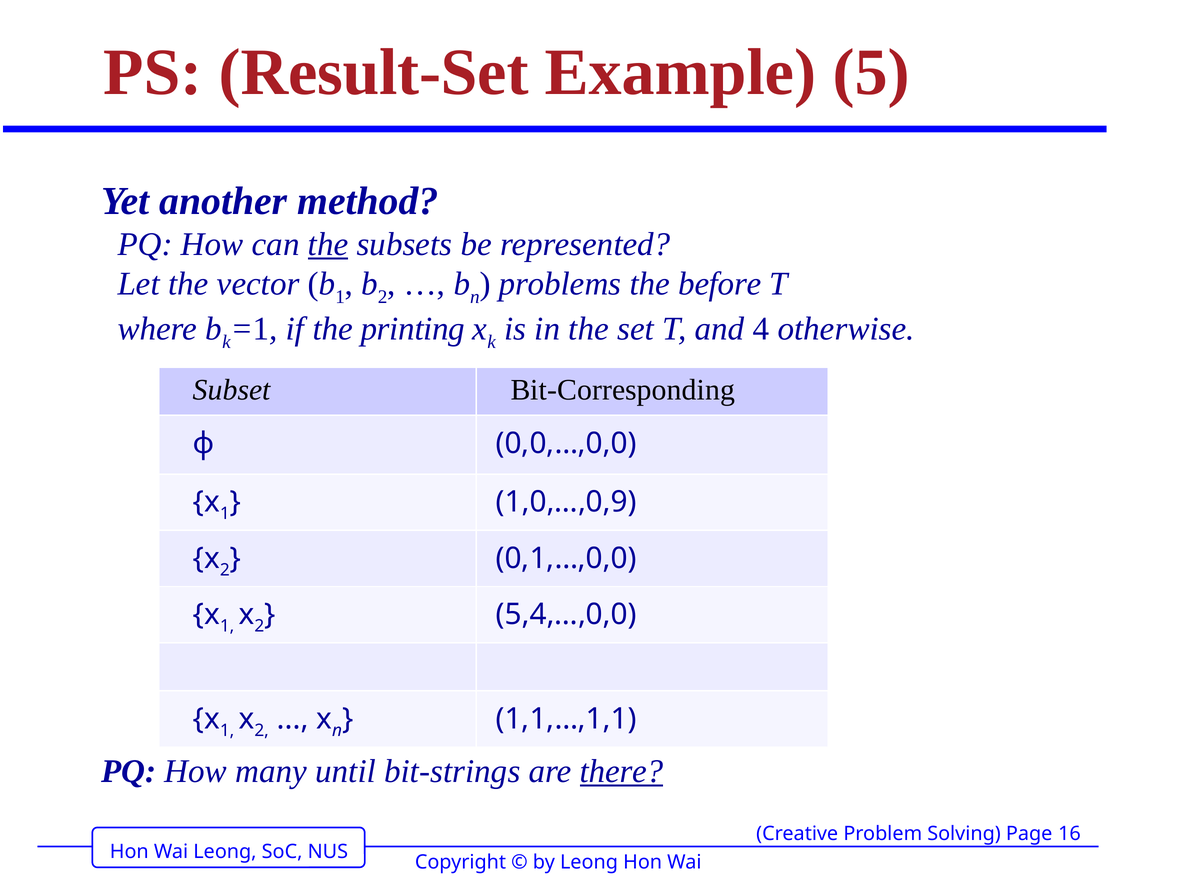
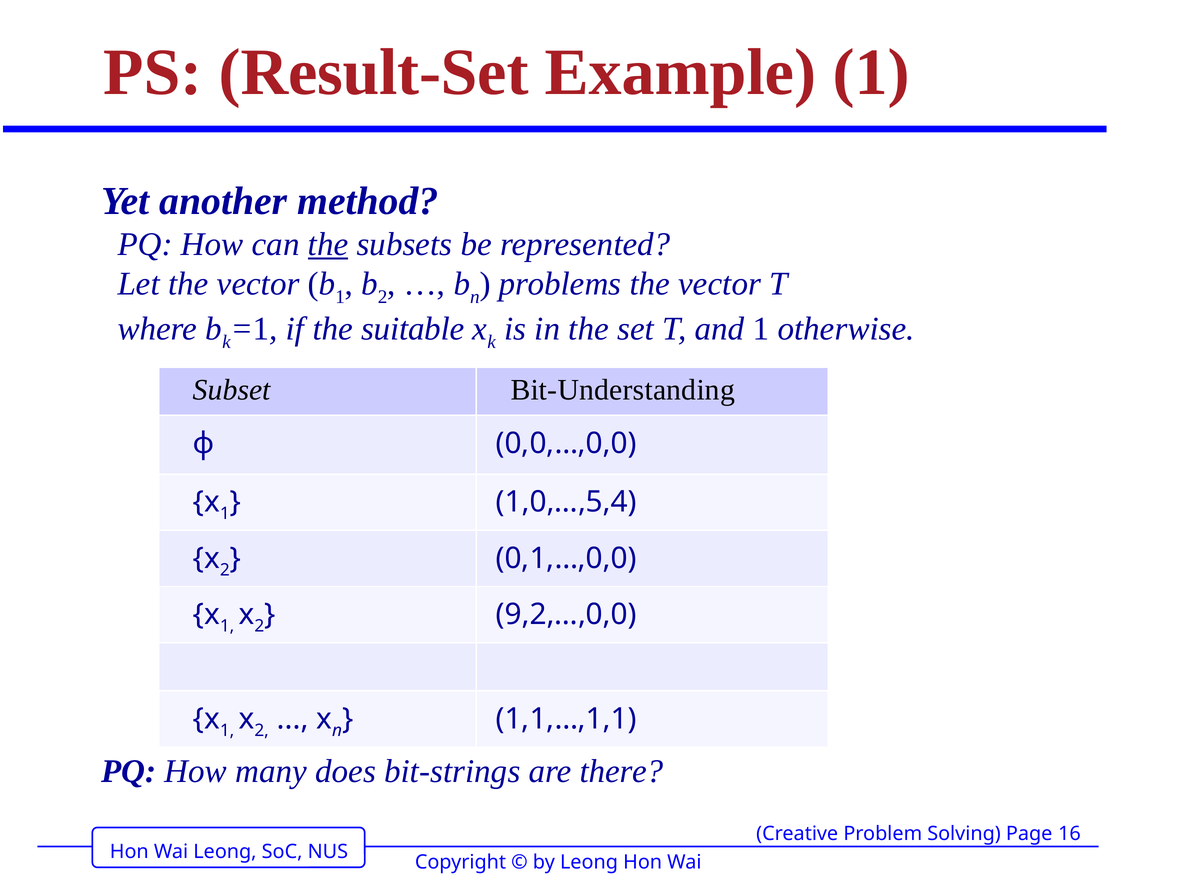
Example 5: 5 -> 1
before at (720, 284): before -> vector
printing: printing -> suitable
and 4: 4 -> 1
Bit-Corresponding: Bit-Corresponding -> Bit-Understanding
1,0,…,0,9: 1,0,…,0,9 -> 1,0,…,5,4
5,4,…,0,0: 5,4,…,0,0 -> 9,2,…,0,0
until: until -> does
there underline: present -> none
